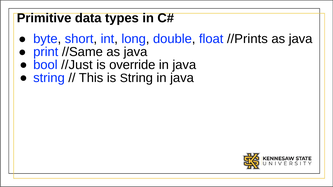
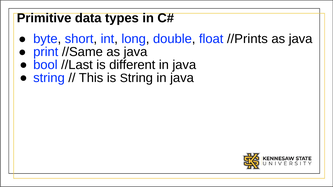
//Just: //Just -> //Last
override: override -> different
